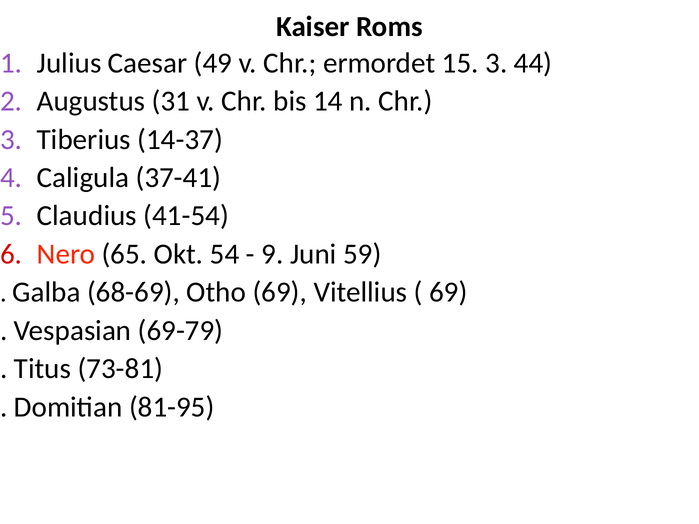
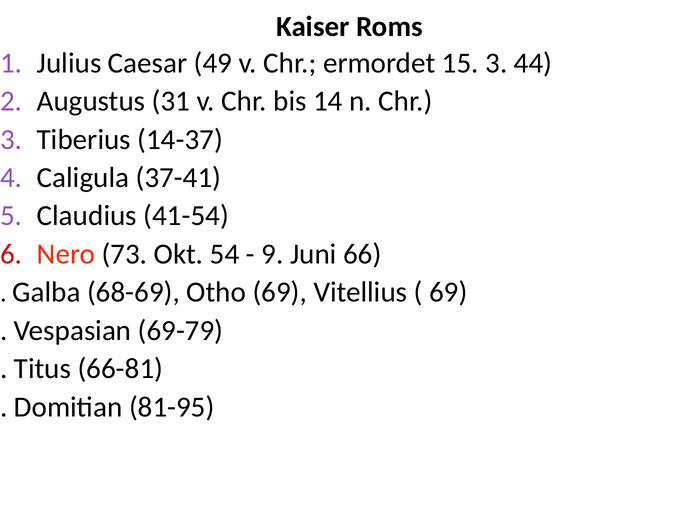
65: 65 -> 73
59: 59 -> 66
73-81: 73-81 -> 66-81
